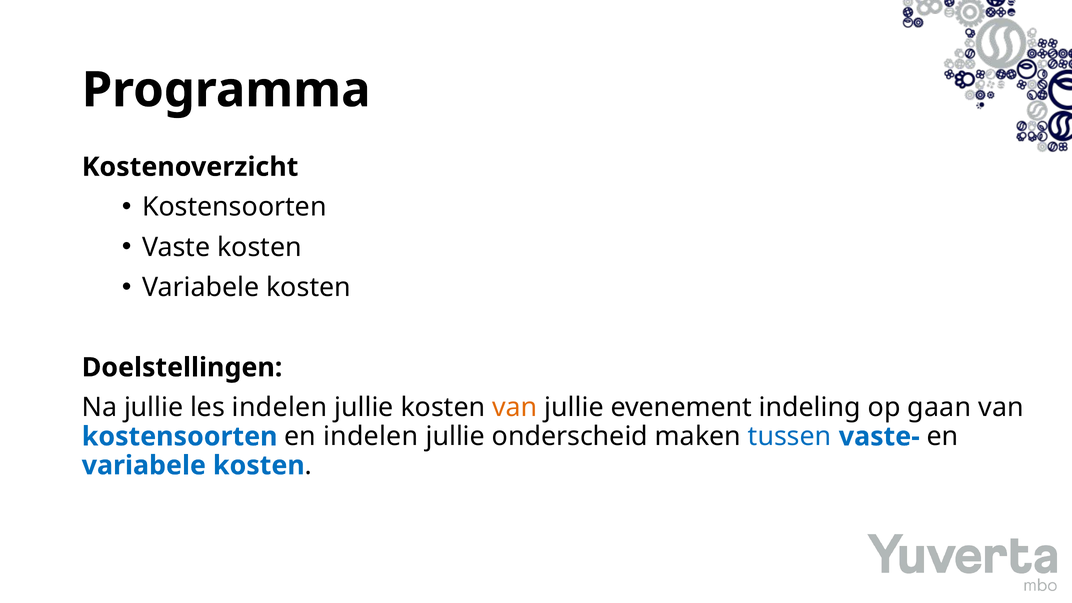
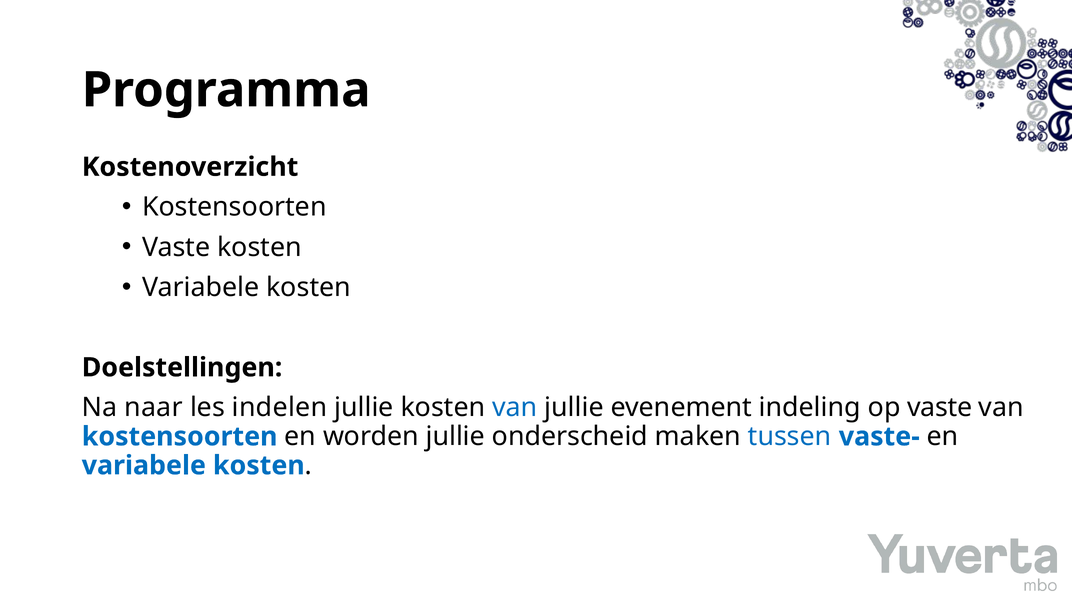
Na jullie: jullie -> naar
van at (515, 408) colour: orange -> blue
op gaan: gaan -> vaste
en indelen: indelen -> worden
